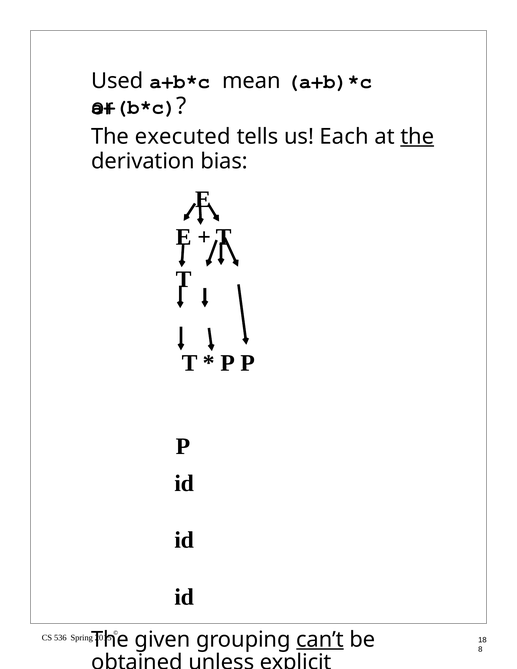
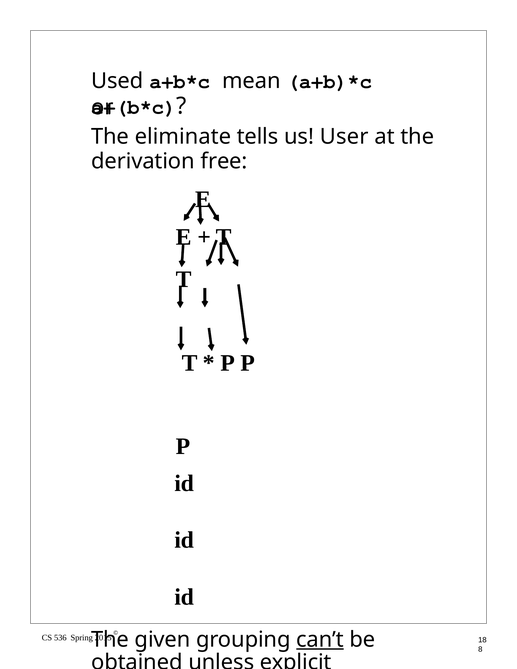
executed: executed -> eliminate
Each: Each -> User
the at (417, 137) underline: present -> none
bias: bias -> free
